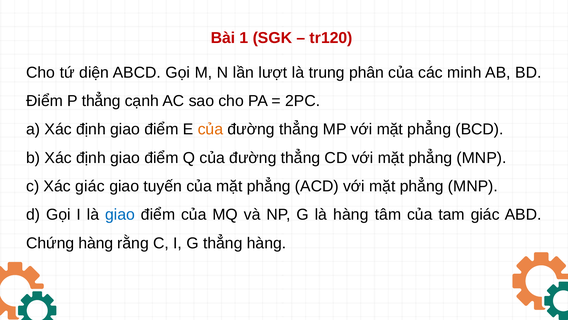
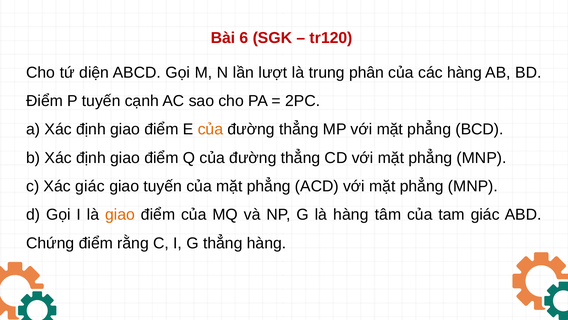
1: 1 -> 6
các minh: minh -> hàng
P thẳng: thẳng -> tuyến
giao at (120, 214) colour: blue -> orange
Chứng hàng: hàng -> điểm
